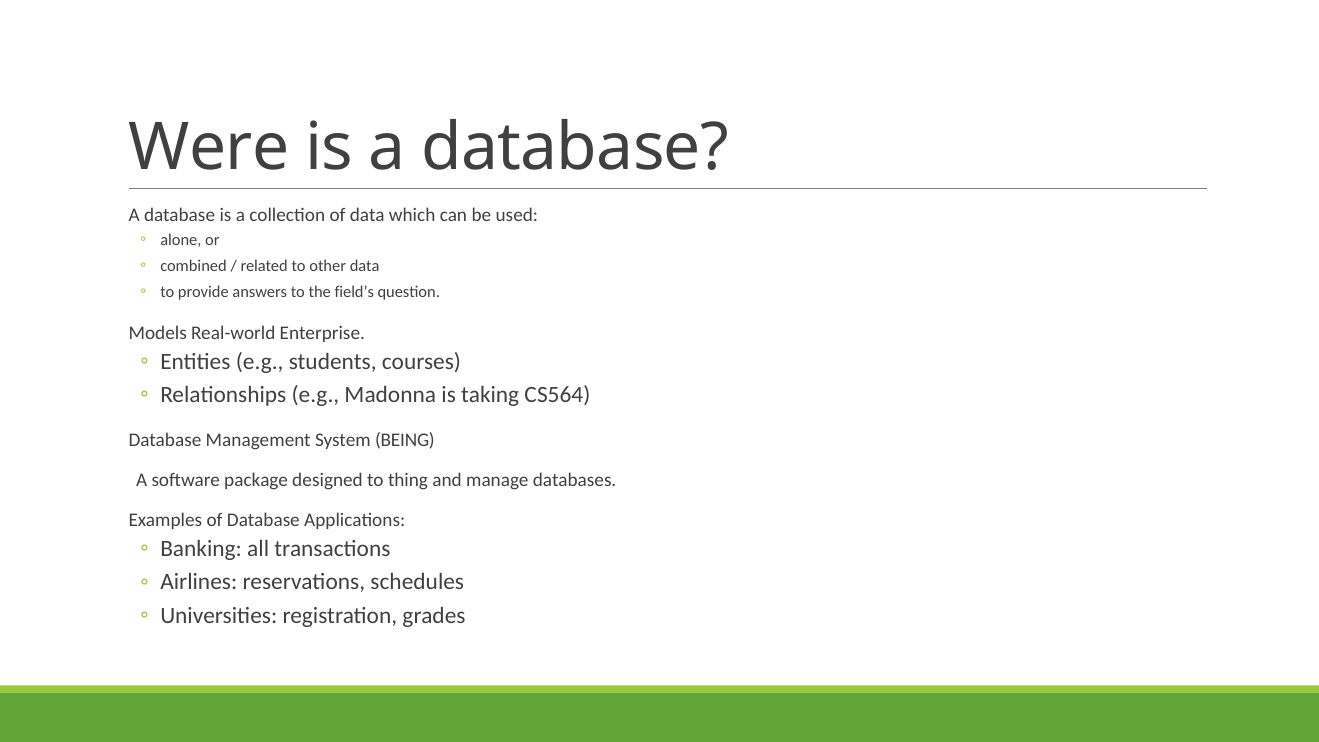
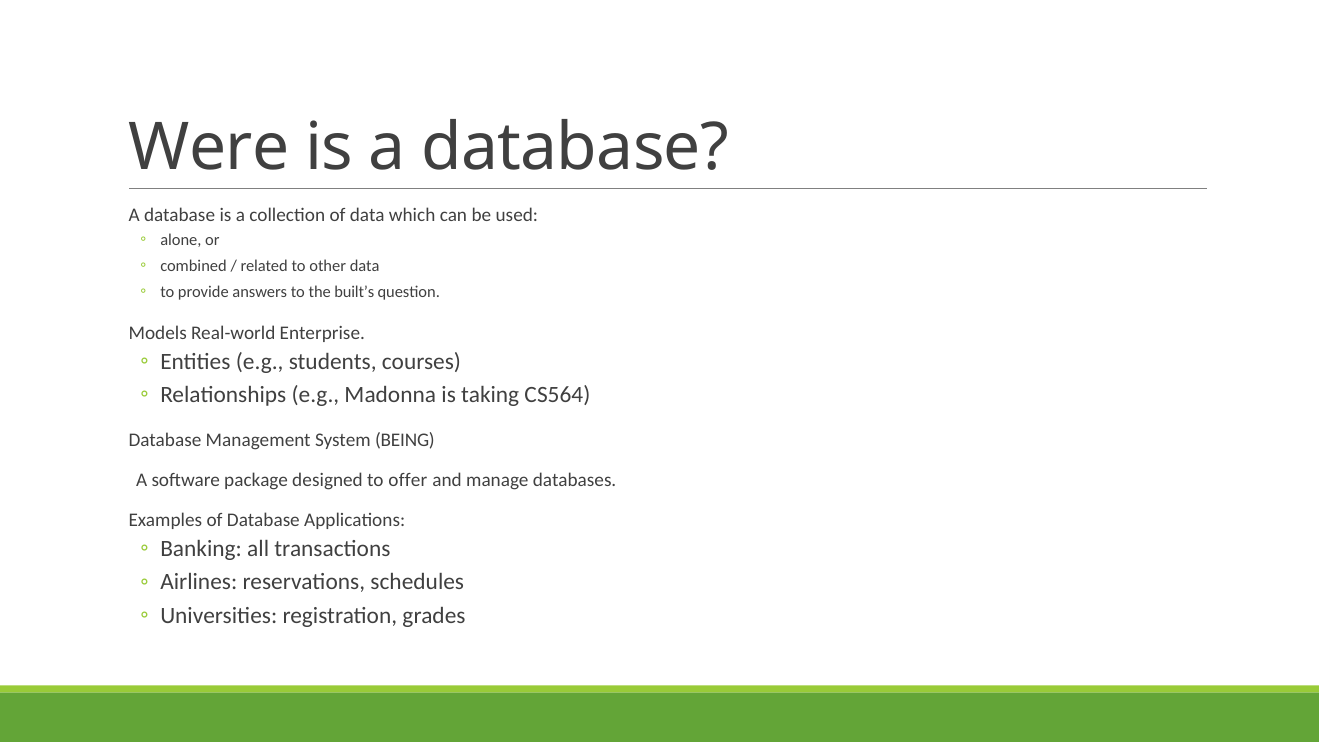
field’s: field’s -> built’s
thing: thing -> offer
